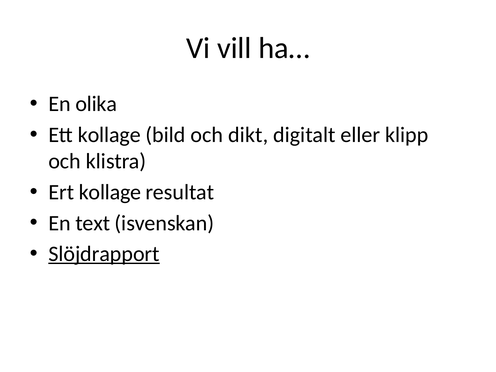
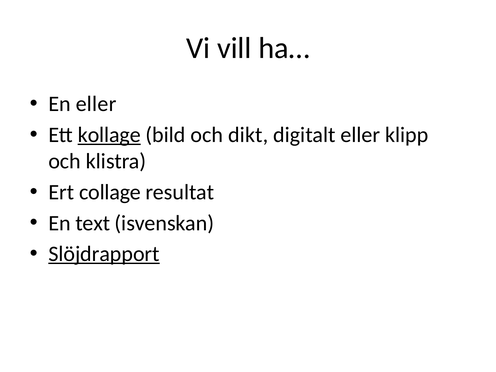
En olika: olika -> eller
kollage at (109, 135) underline: none -> present
Ert kollage: kollage -> collage
